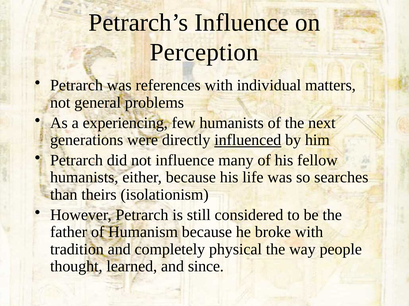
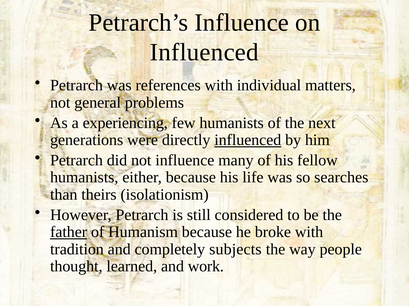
Perception at (204, 53): Perception -> Influenced
father underline: none -> present
physical: physical -> subjects
since: since -> work
